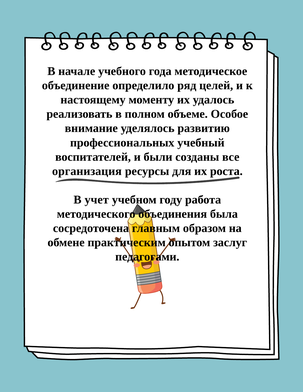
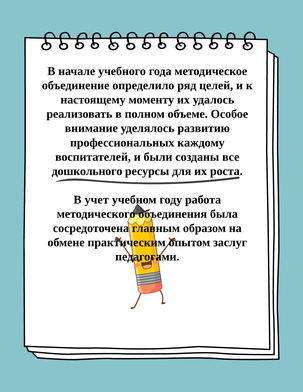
учебный: учебный -> каждому
организация: организация -> дошкольного
